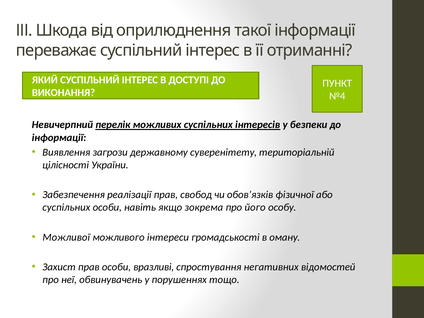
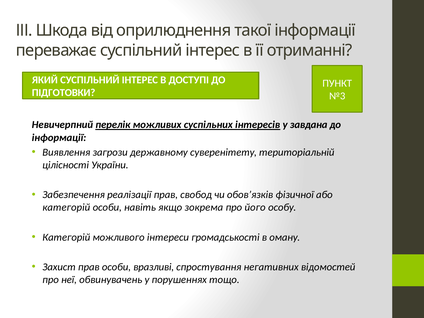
ВИКОНАННЯ: ВИКОНАННЯ -> ПІДГОТОВКИ
№4: №4 -> №3
безпеки: безпеки -> завдана
суспільних at (66, 208): суспільних -> категорій
Можливої at (66, 237): Можливої -> Категорій
